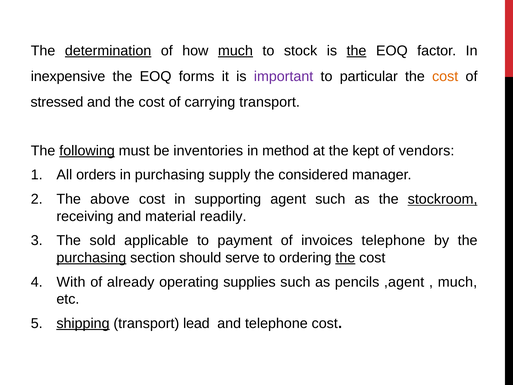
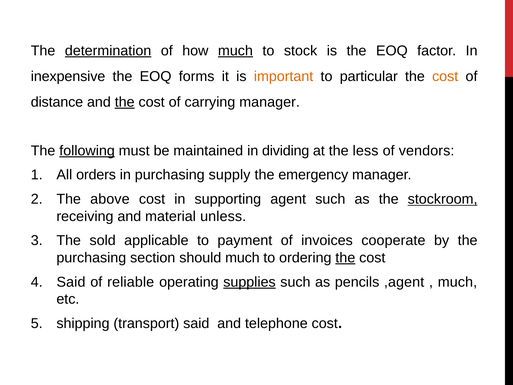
the at (357, 51) underline: present -> none
important colour: purple -> orange
stressed: stressed -> distance
the at (125, 102) underline: none -> present
carrying transport: transport -> manager
inventories: inventories -> maintained
method: method -> dividing
kept: kept -> less
considered: considered -> emergency
readily: readily -> unless
invoices telephone: telephone -> cooperate
purchasing at (91, 258) underline: present -> none
should serve: serve -> much
With at (71, 282): With -> Said
already: already -> reliable
supplies underline: none -> present
shipping underline: present -> none
transport lead: lead -> said
